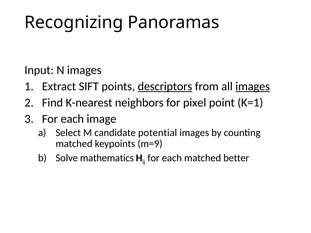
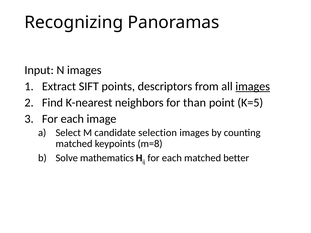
descriptors underline: present -> none
pixel: pixel -> than
K=1: K=1 -> K=5
potential: potential -> selection
m=9: m=9 -> m=8
